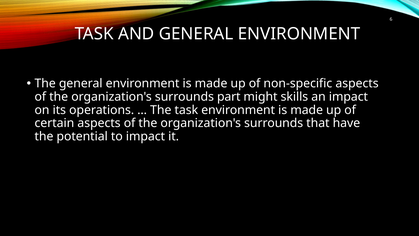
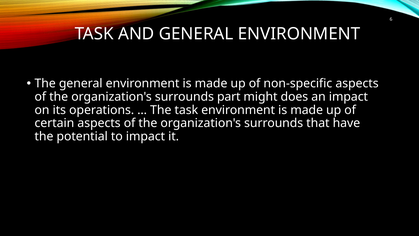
skills: skills -> does
